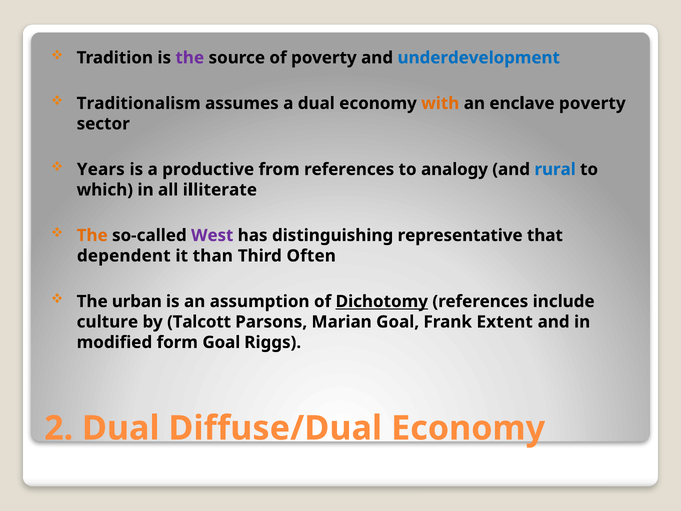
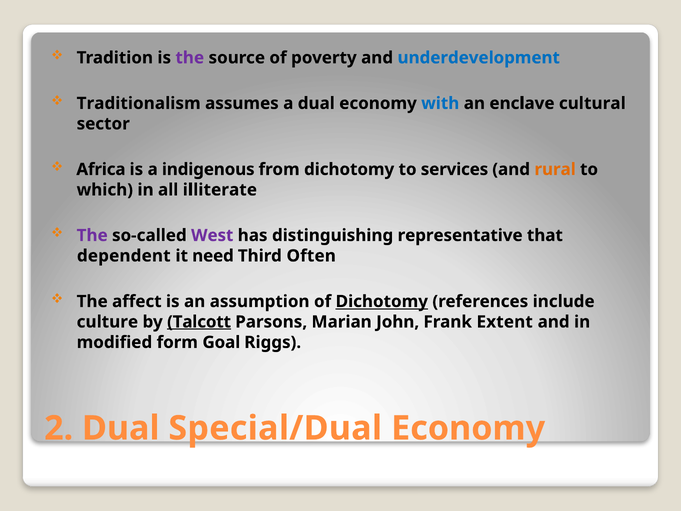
with colour: orange -> blue
enclave poverty: poverty -> cultural
Years: Years -> Africa
productive: productive -> indigenous
from references: references -> dichotomy
analogy: analogy -> services
rural colour: blue -> orange
The at (92, 235) colour: orange -> purple
than: than -> need
urban: urban -> affect
Talcott underline: none -> present
Marian Goal: Goal -> John
Diffuse/Dual: Diffuse/Dual -> Special/Dual
